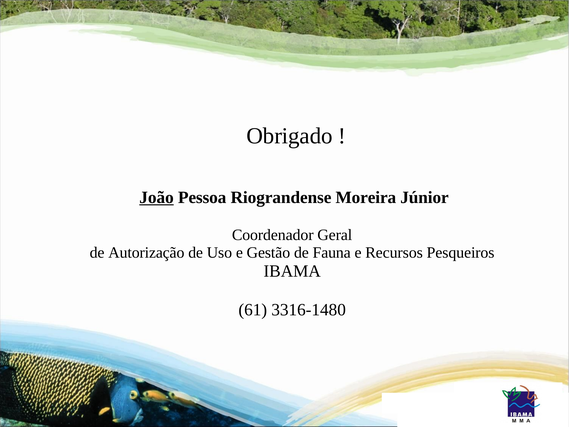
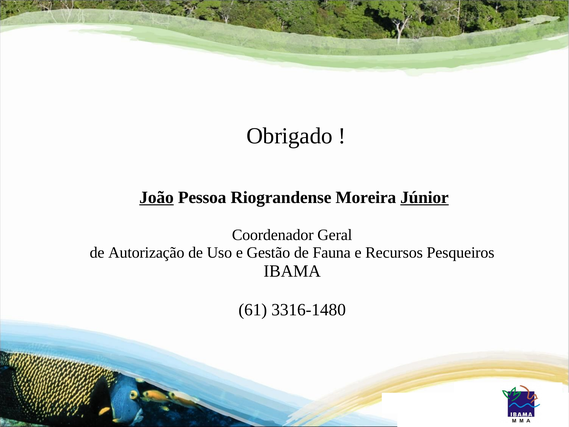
Júnior underline: none -> present
